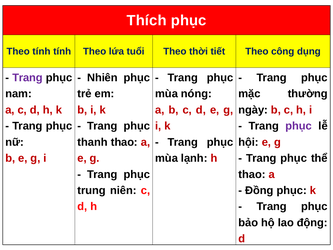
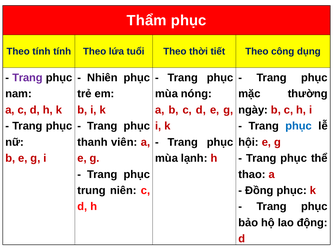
Thích: Thích -> Thẩm
phục at (299, 126) colour: purple -> blue
thanh thao: thao -> viên
